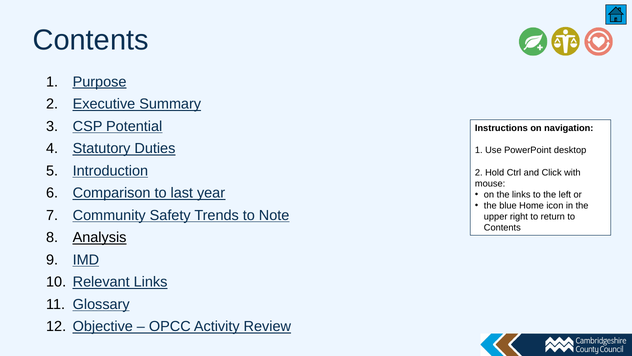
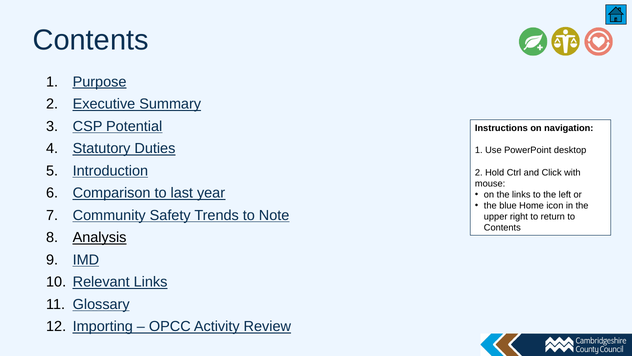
Objective: Objective -> Importing
